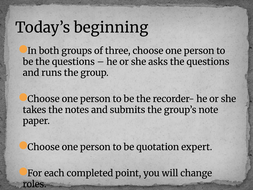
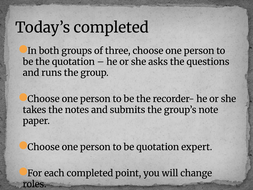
Today’s beginning: beginning -> completed
be the questions: questions -> quotation
